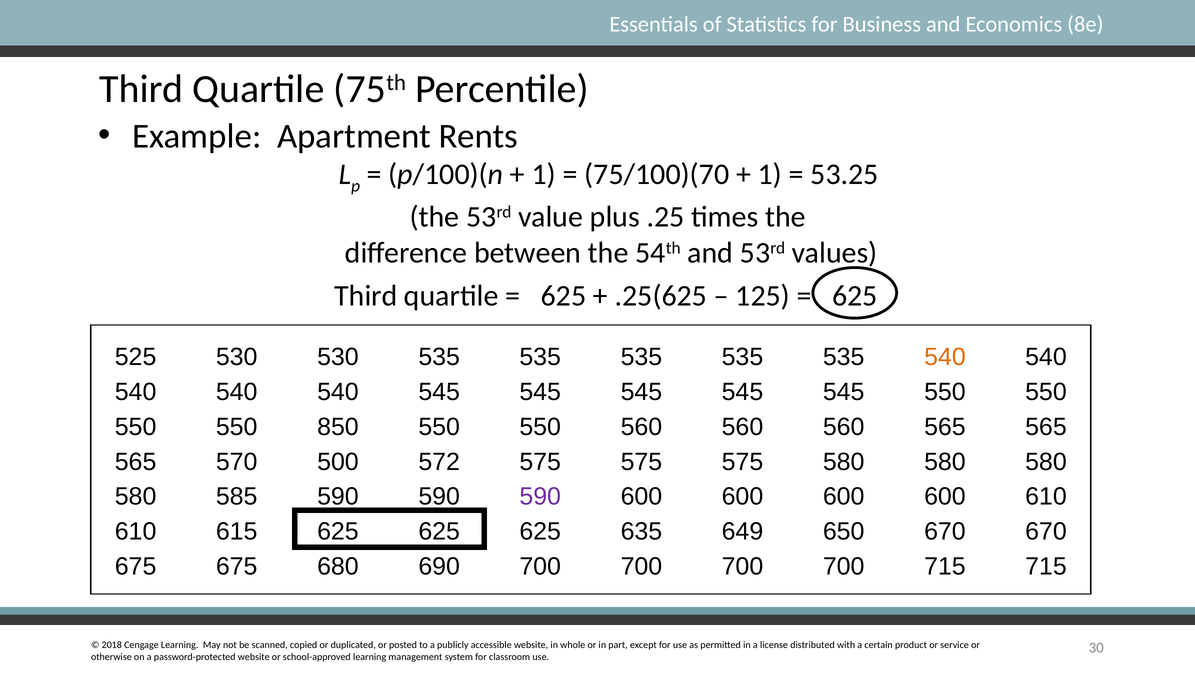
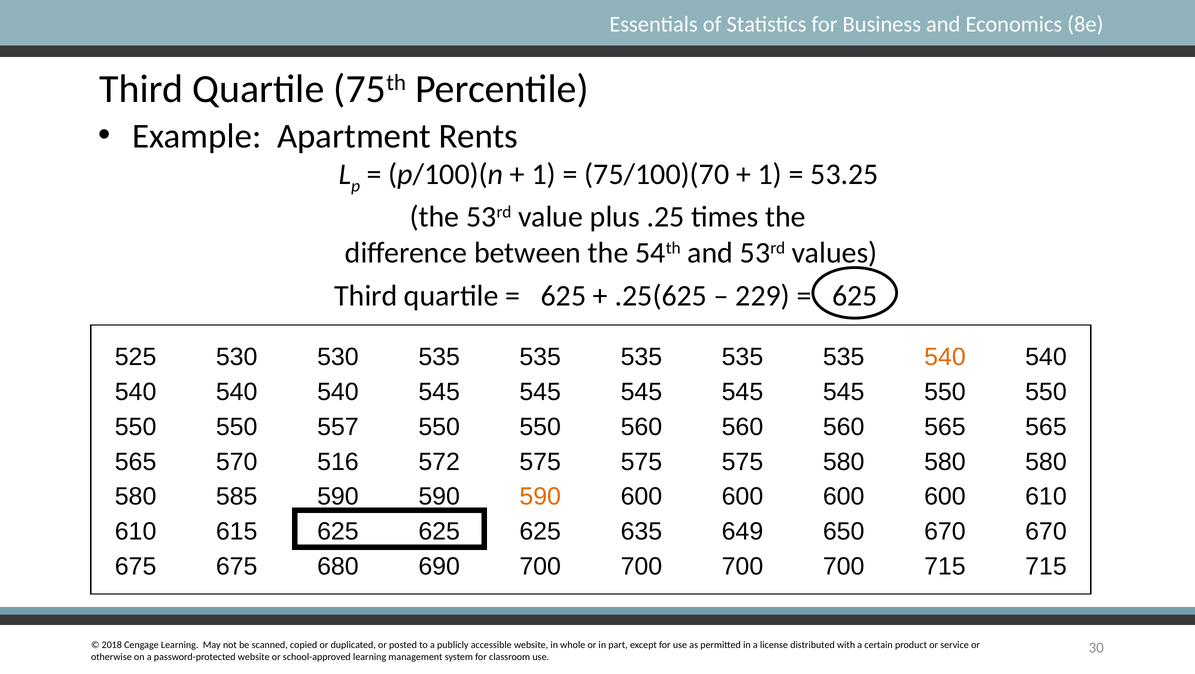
125: 125 -> 229
850: 850 -> 557
500: 500 -> 516
590 at (540, 497) colour: purple -> orange
